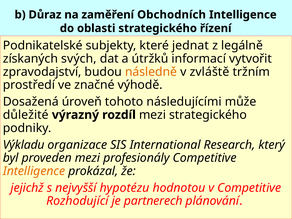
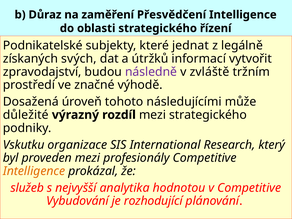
Obchodních: Obchodních -> Přesvědčení
následně colour: orange -> purple
Výkladu: Výkladu -> Vskutku
jejichž: jejichž -> služeb
hypotézu: hypotézu -> analytika
Rozhodující: Rozhodující -> Vybudování
partnerech: partnerech -> rozhodující
